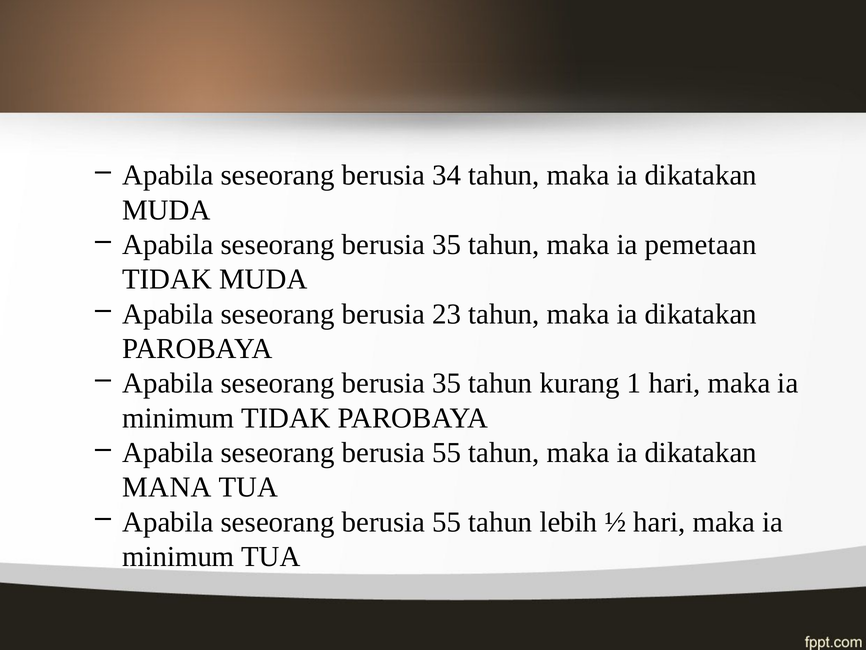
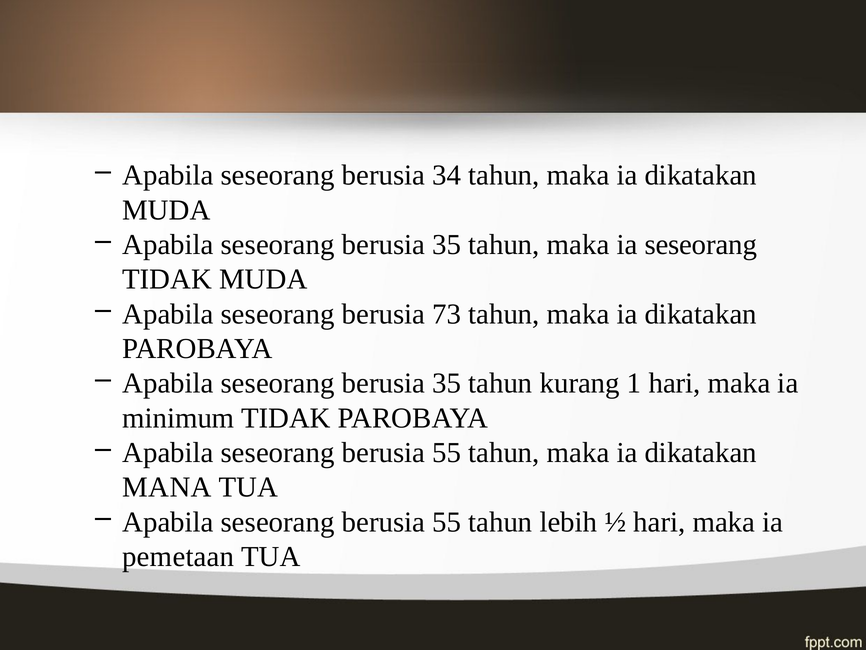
ia pemetaan: pemetaan -> seseorang
23: 23 -> 73
minimum at (178, 556): minimum -> pemetaan
